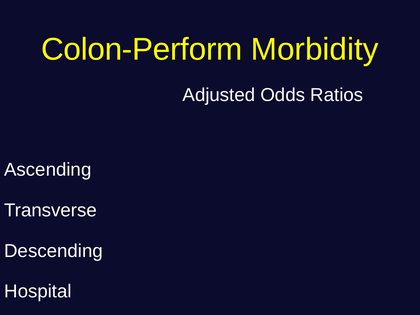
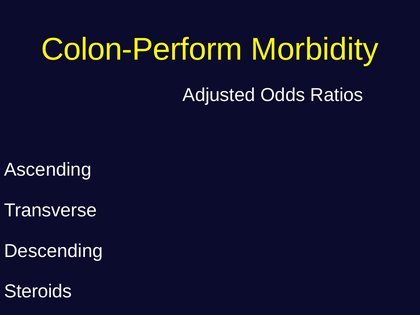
Hospital: Hospital -> Steroids
